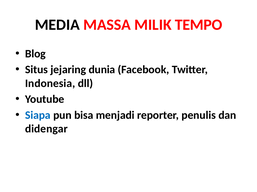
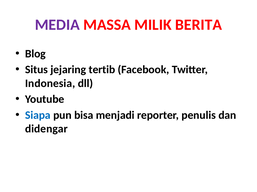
MEDIA colour: black -> purple
TEMPO: TEMPO -> BERITA
dunia: dunia -> tertib
